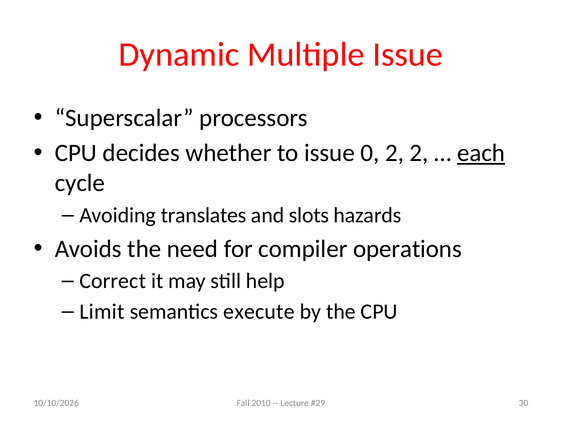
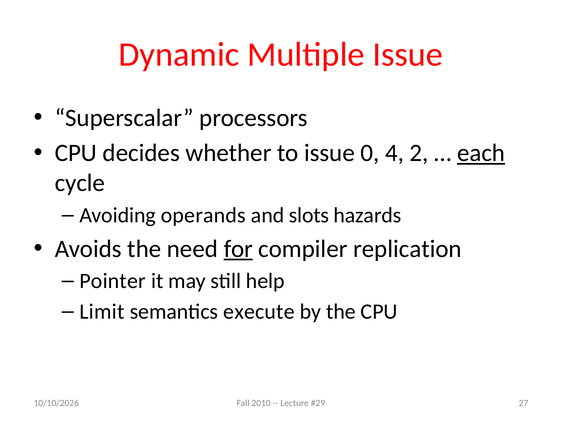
0 2: 2 -> 4
translates: translates -> operands
for underline: none -> present
operations: operations -> replication
Correct: Correct -> Pointer
30: 30 -> 27
